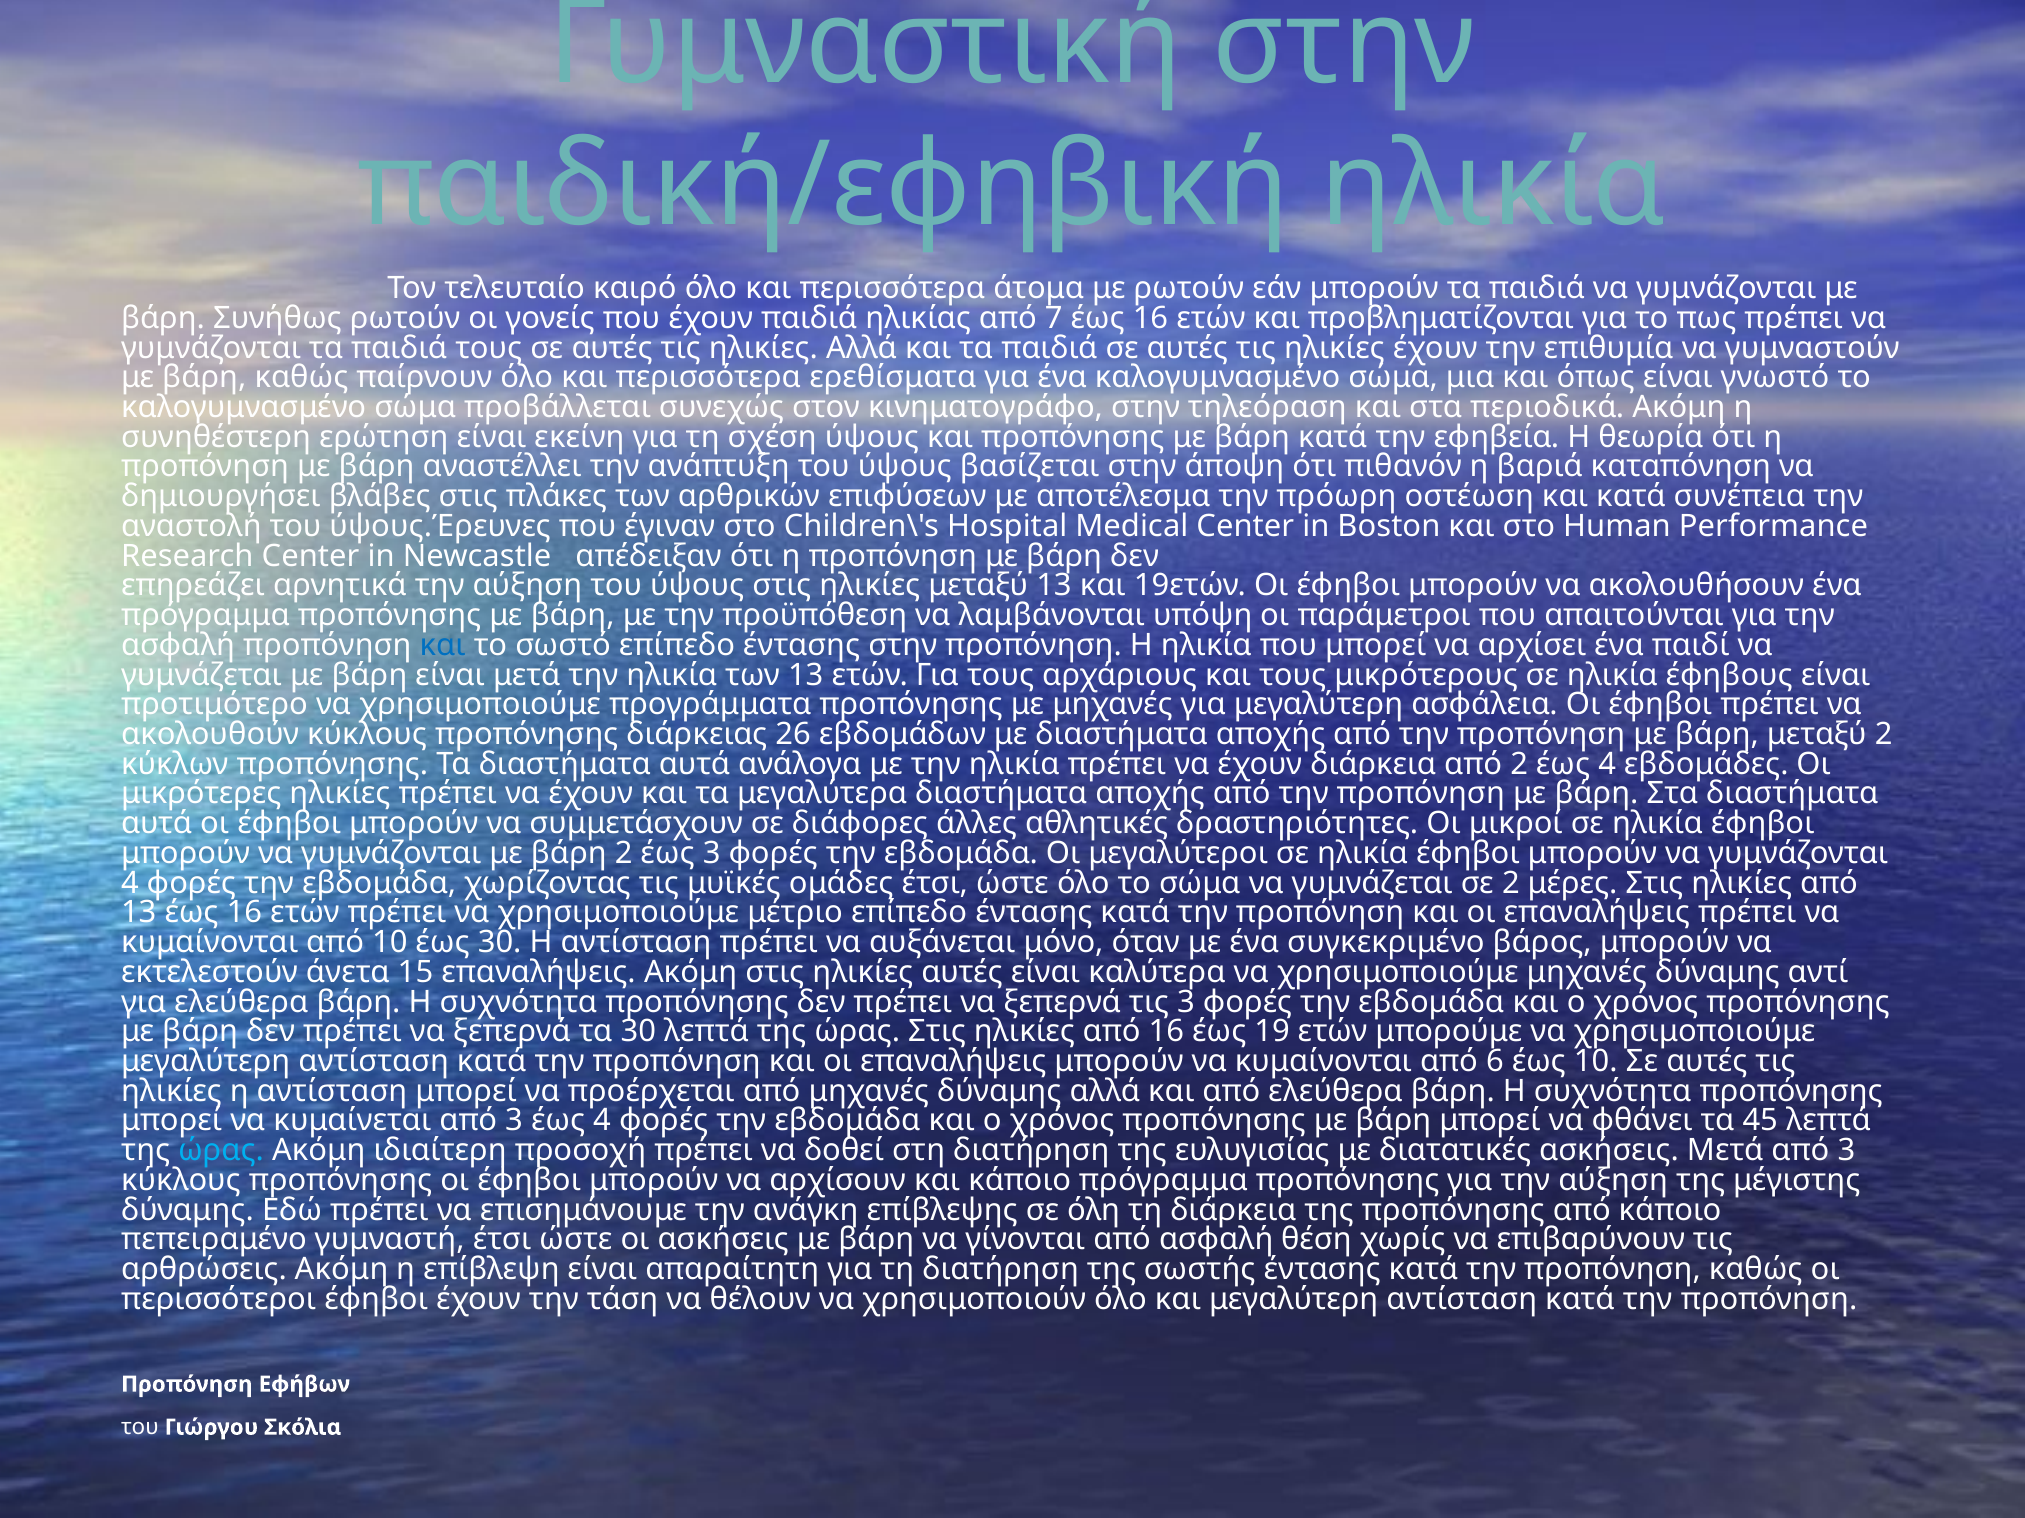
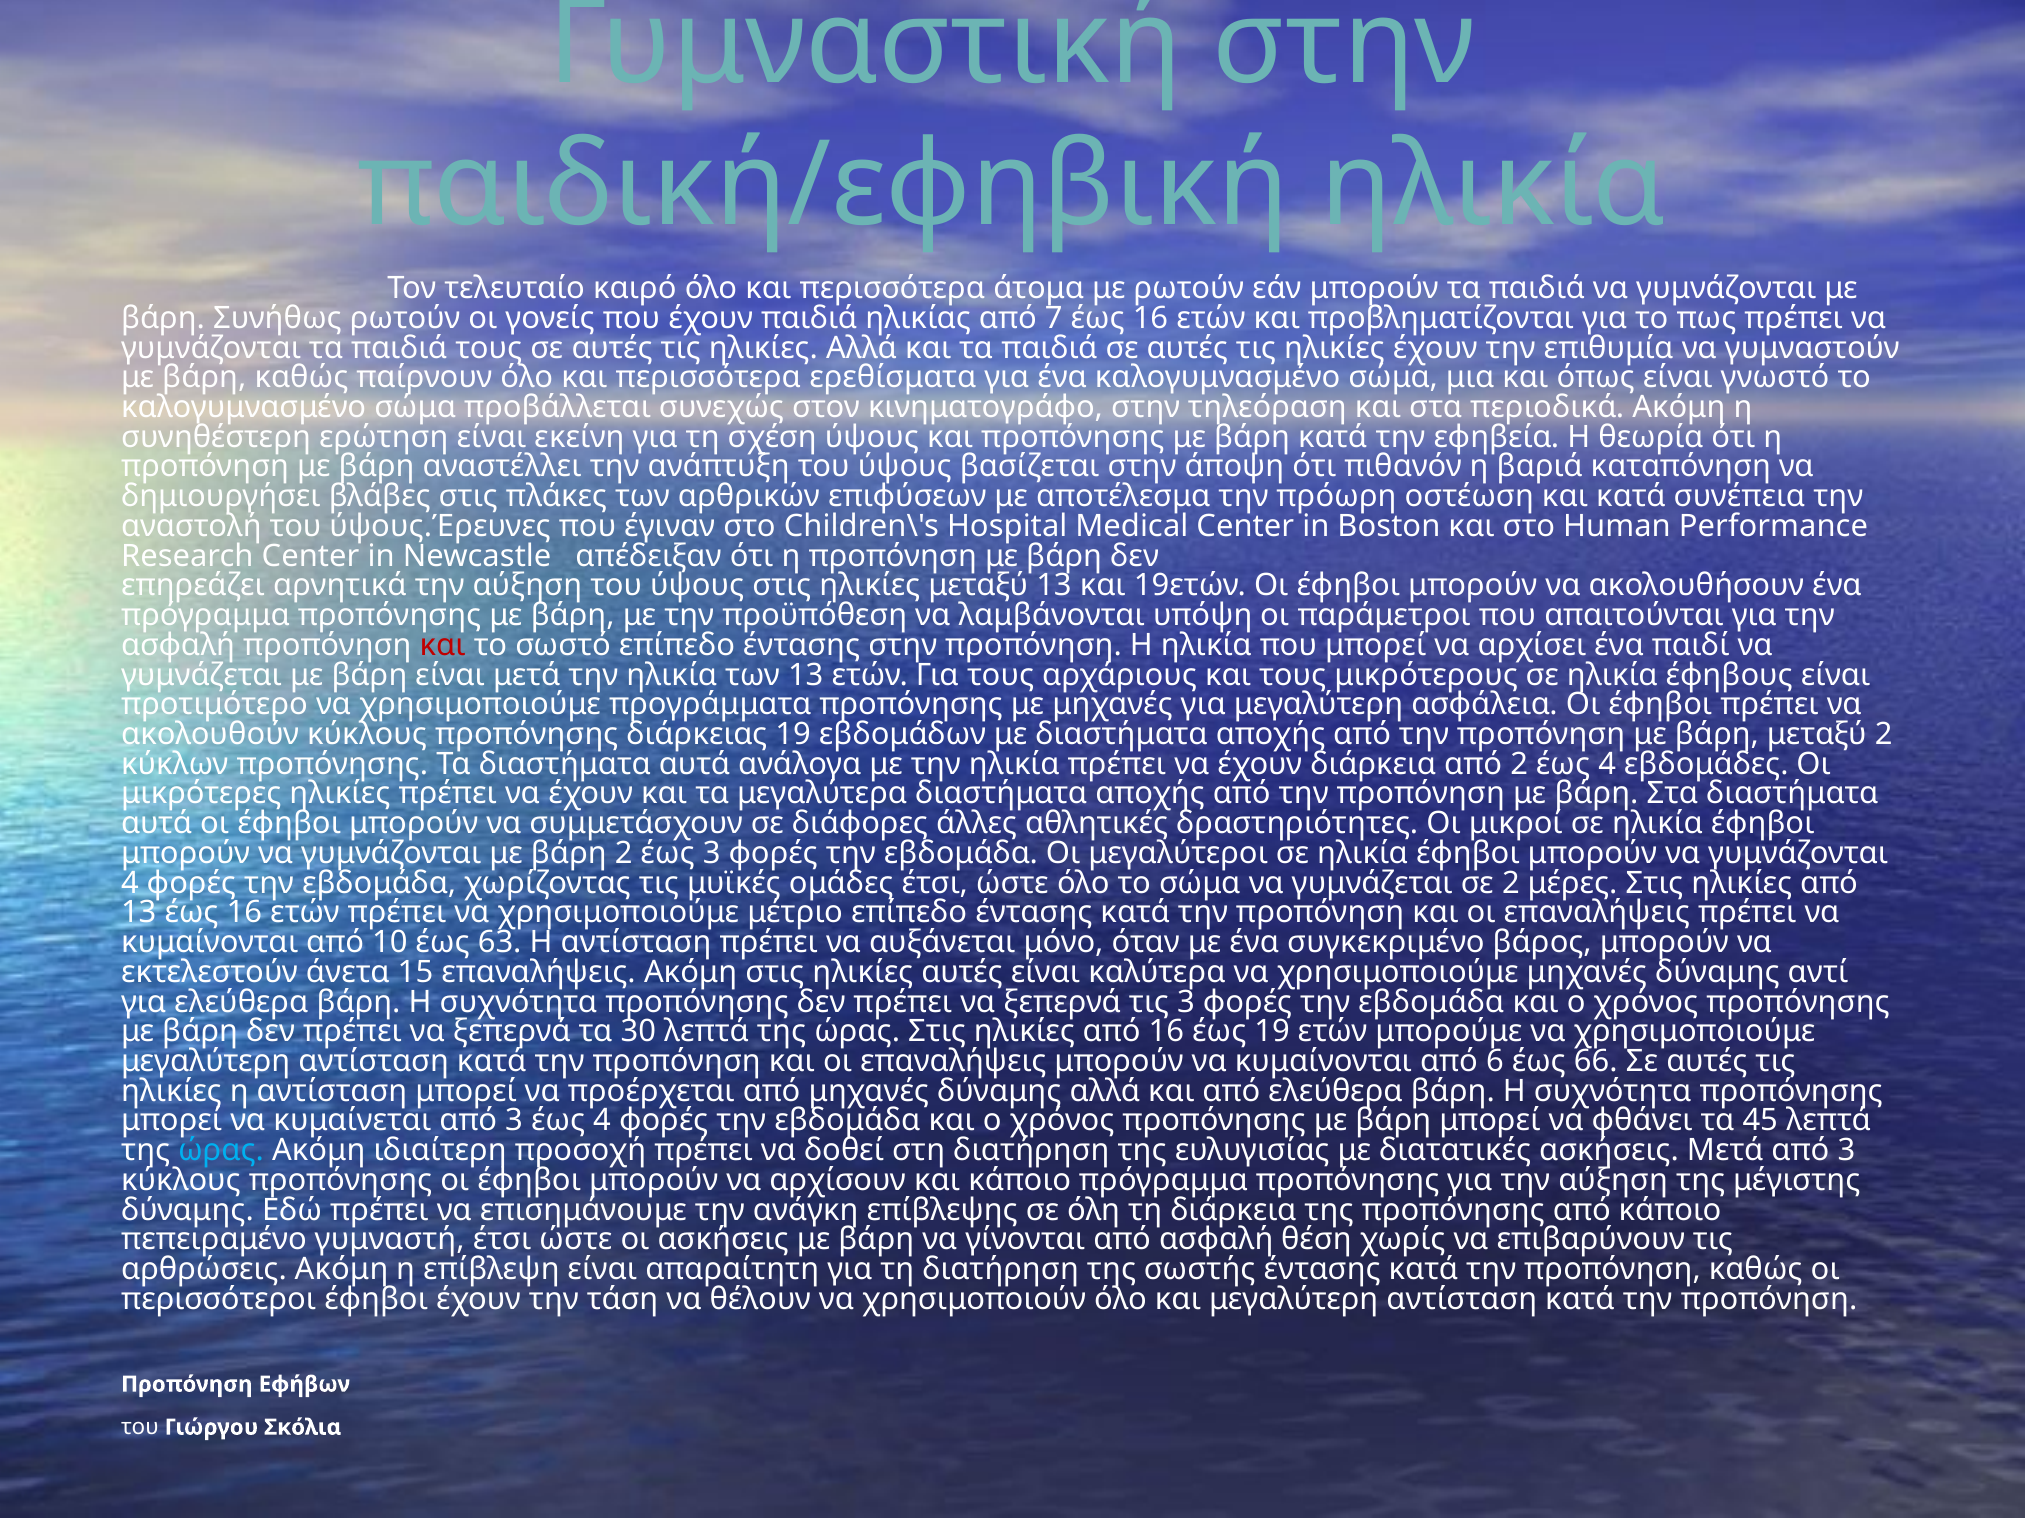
και at (443, 645) colour: blue -> red
διάρκειας 26: 26 -> 19
έως 30: 30 -> 63
έως 10: 10 -> 66
